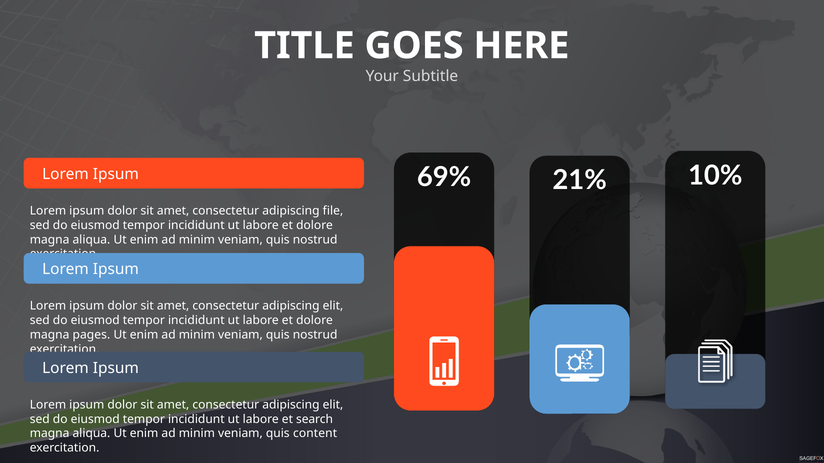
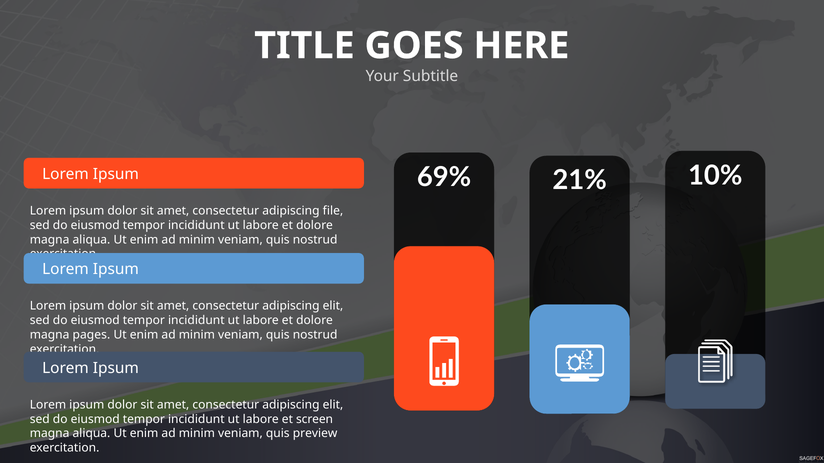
search: search -> screen
content: content -> preview
